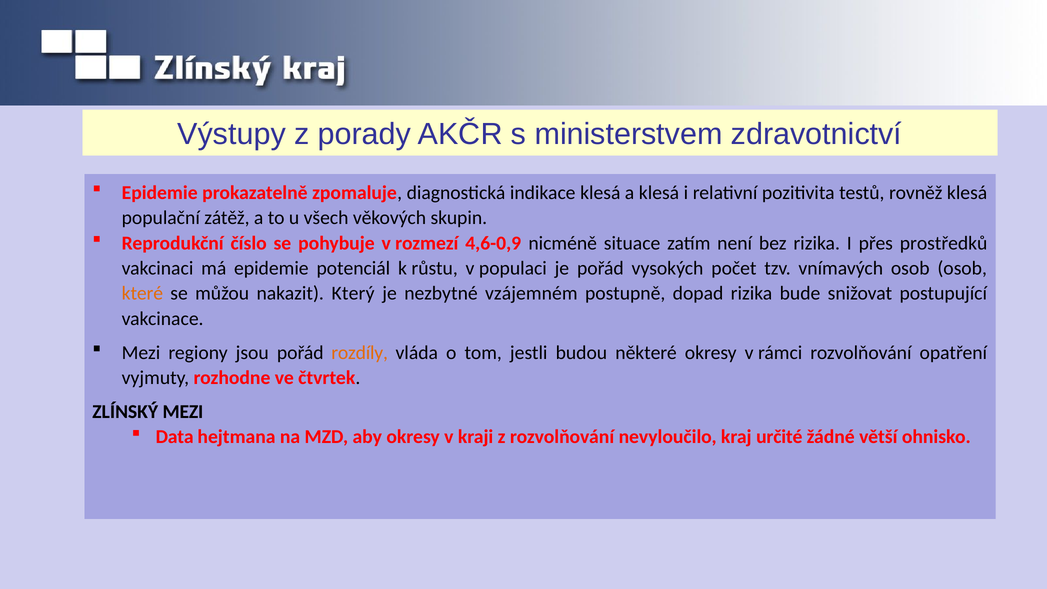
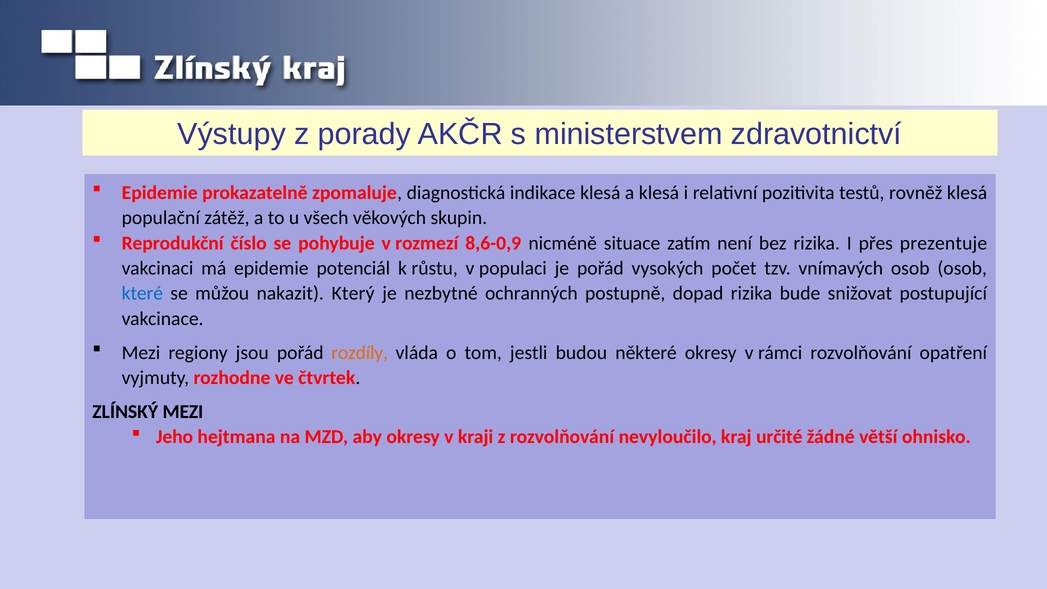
4,6-0,9: 4,6-0,9 -> 8,6-0,9
prostředků: prostředků -> prezentuje
které colour: orange -> blue
vzájemném: vzájemném -> ochranných
Data: Data -> Jeho
